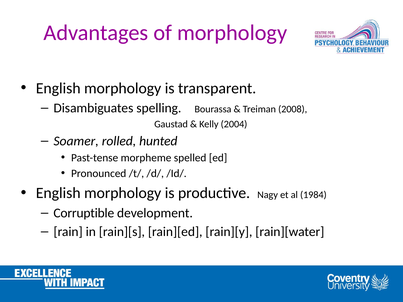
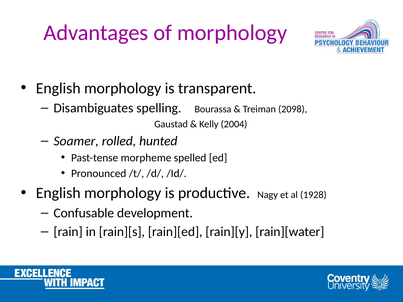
2008: 2008 -> 2098
1984: 1984 -> 1928
Corruptible: Corruptible -> Confusable
